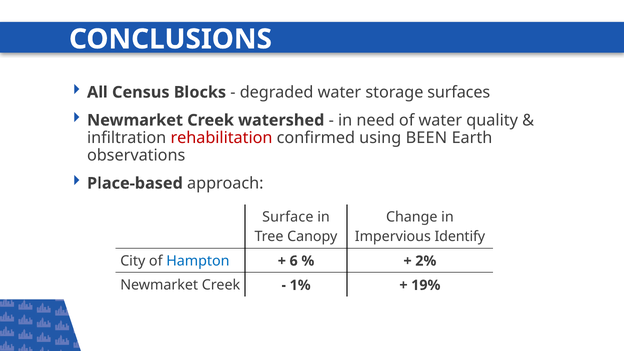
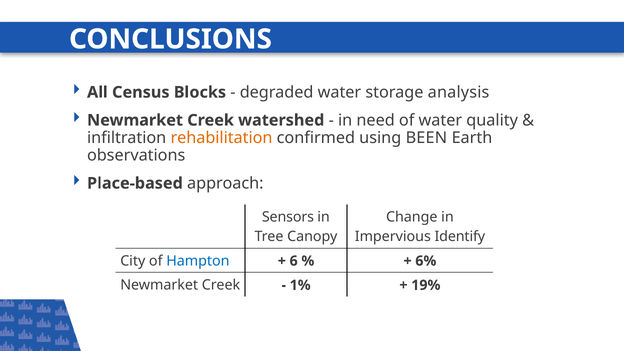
surfaces: surfaces -> analysis
rehabilitation colour: red -> orange
Surface: Surface -> Sensors
2%: 2% -> 6%
